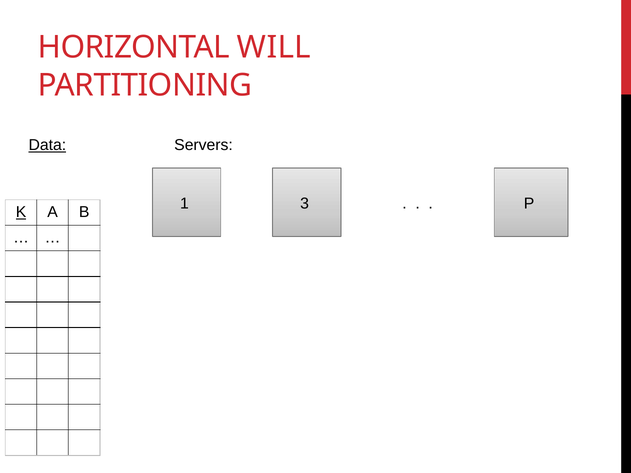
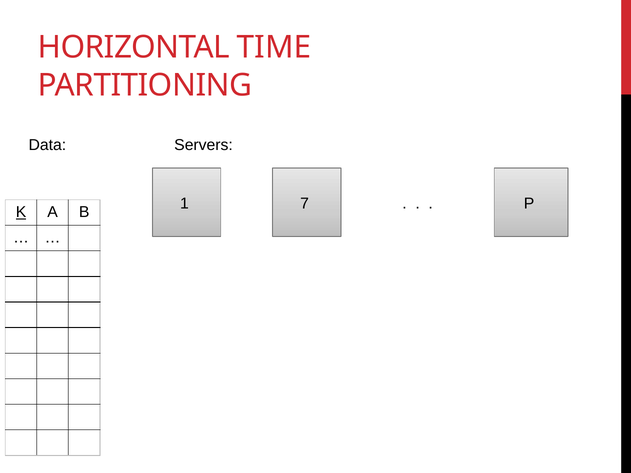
WILL: WILL -> TIME
Data underline: present -> none
3: 3 -> 7
